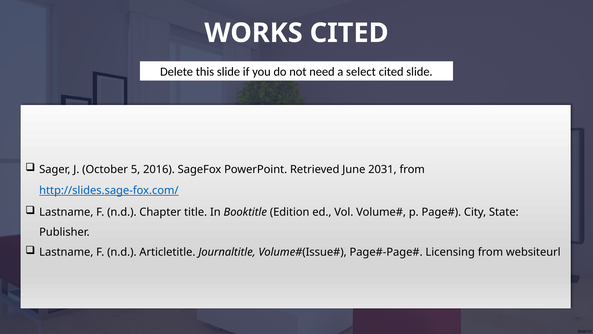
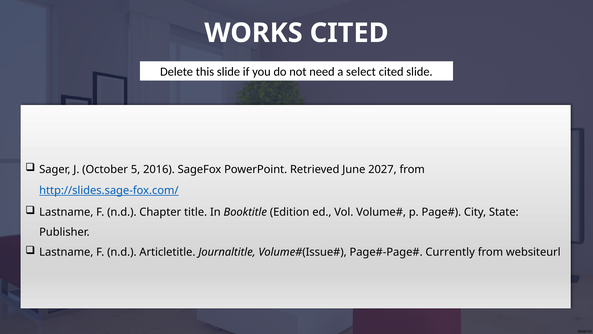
2031: 2031 -> 2027
Licensing: Licensing -> Currently
